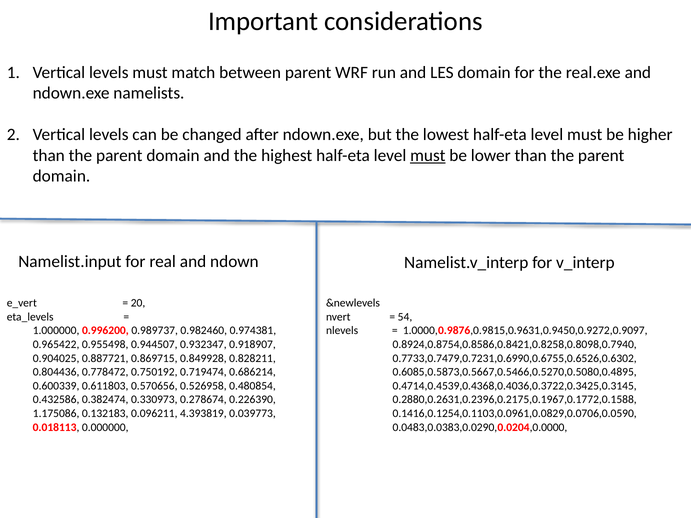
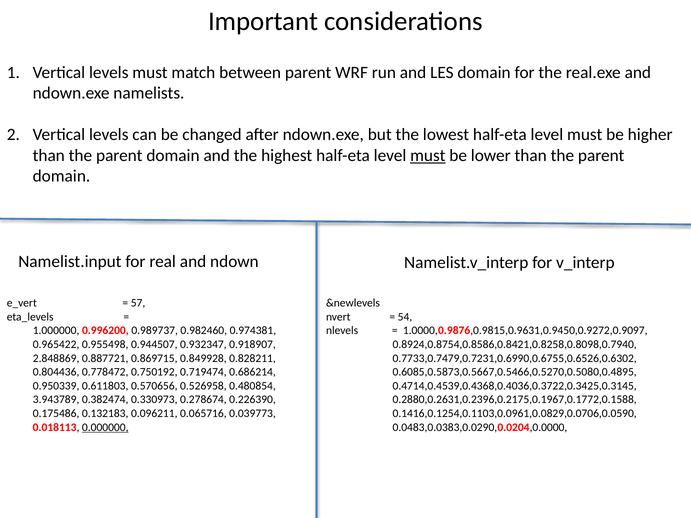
20: 20 -> 57
0.904025: 0.904025 -> 2.848869
0.600339: 0.600339 -> 0.950339
0.432586: 0.432586 -> 3.943789
1.175086: 1.175086 -> 0.175486
4.393819: 4.393819 -> 0.065716
0.000000 underline: none -> present
